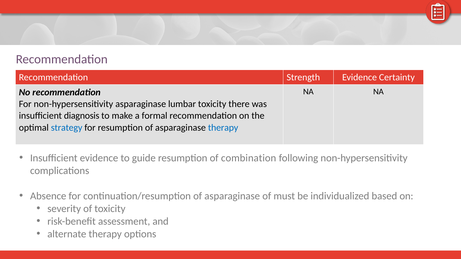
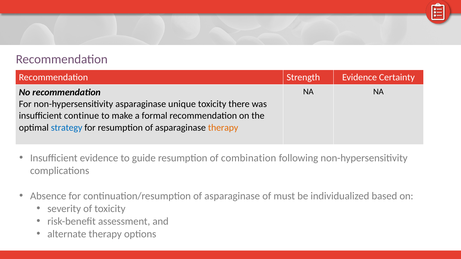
lumbar: lumbar -> unique
diagnosis: diagnosis -> continue
therapy at (223, 128) colour: blue -> orange
